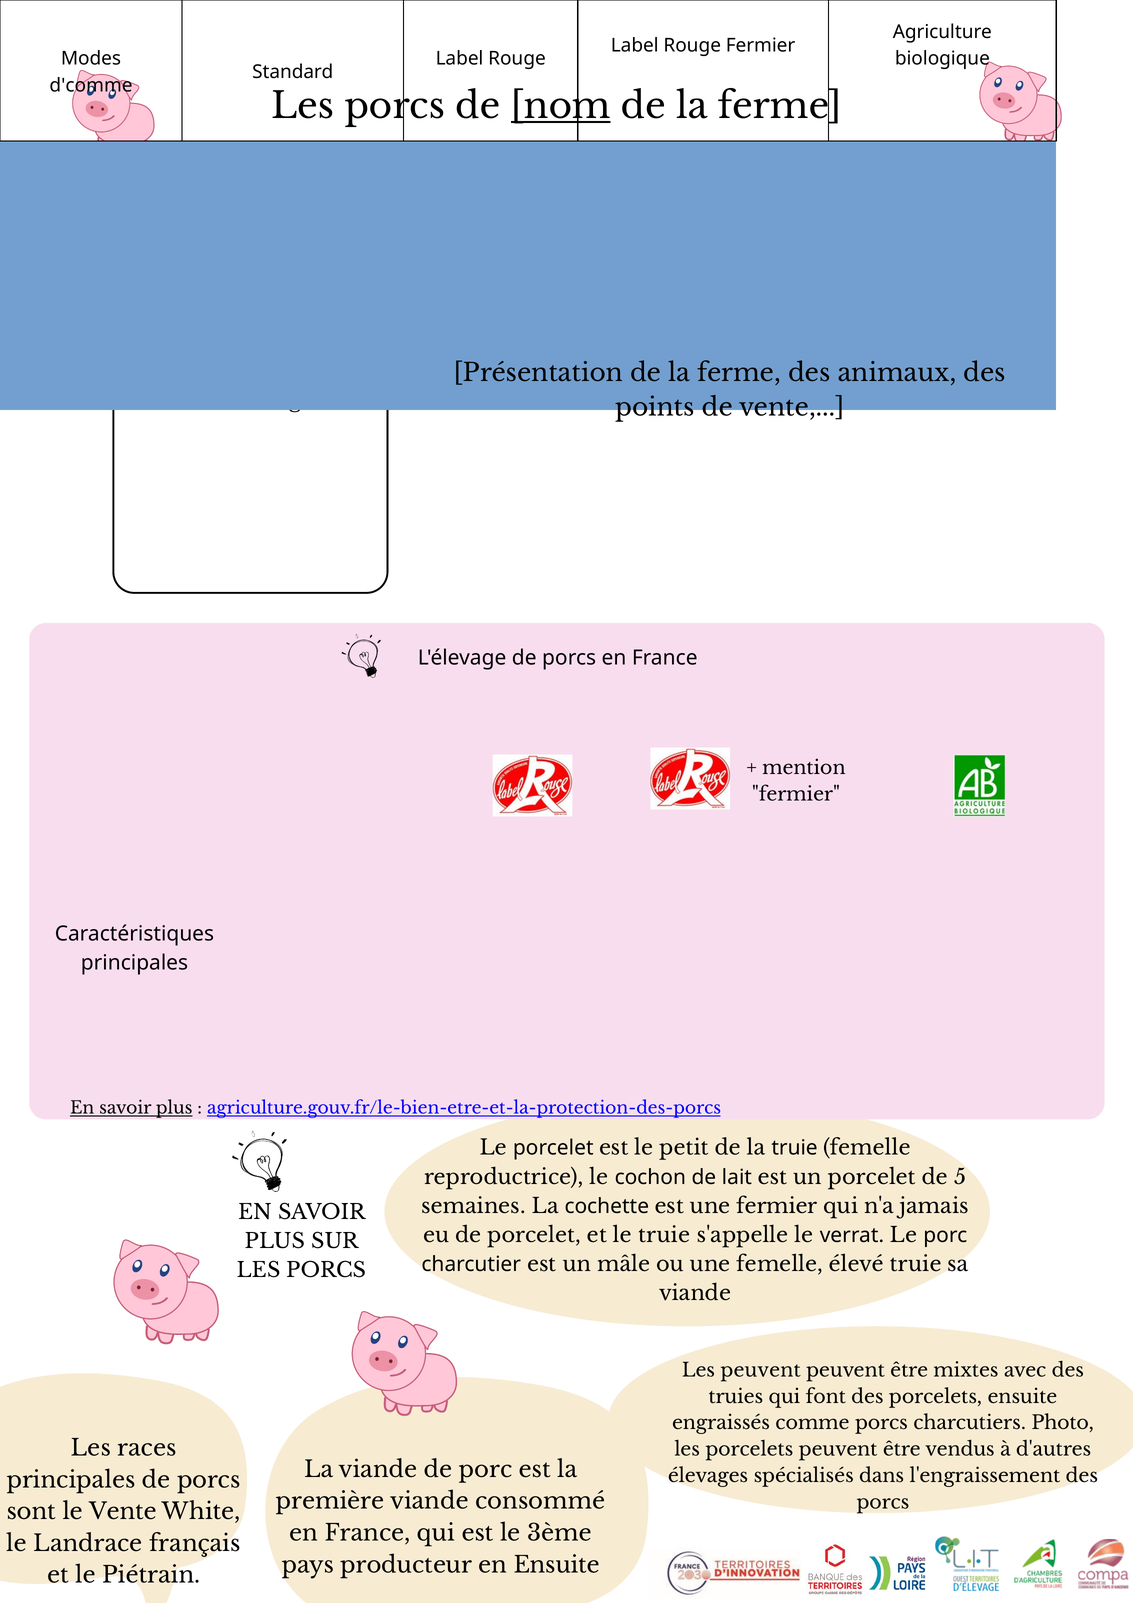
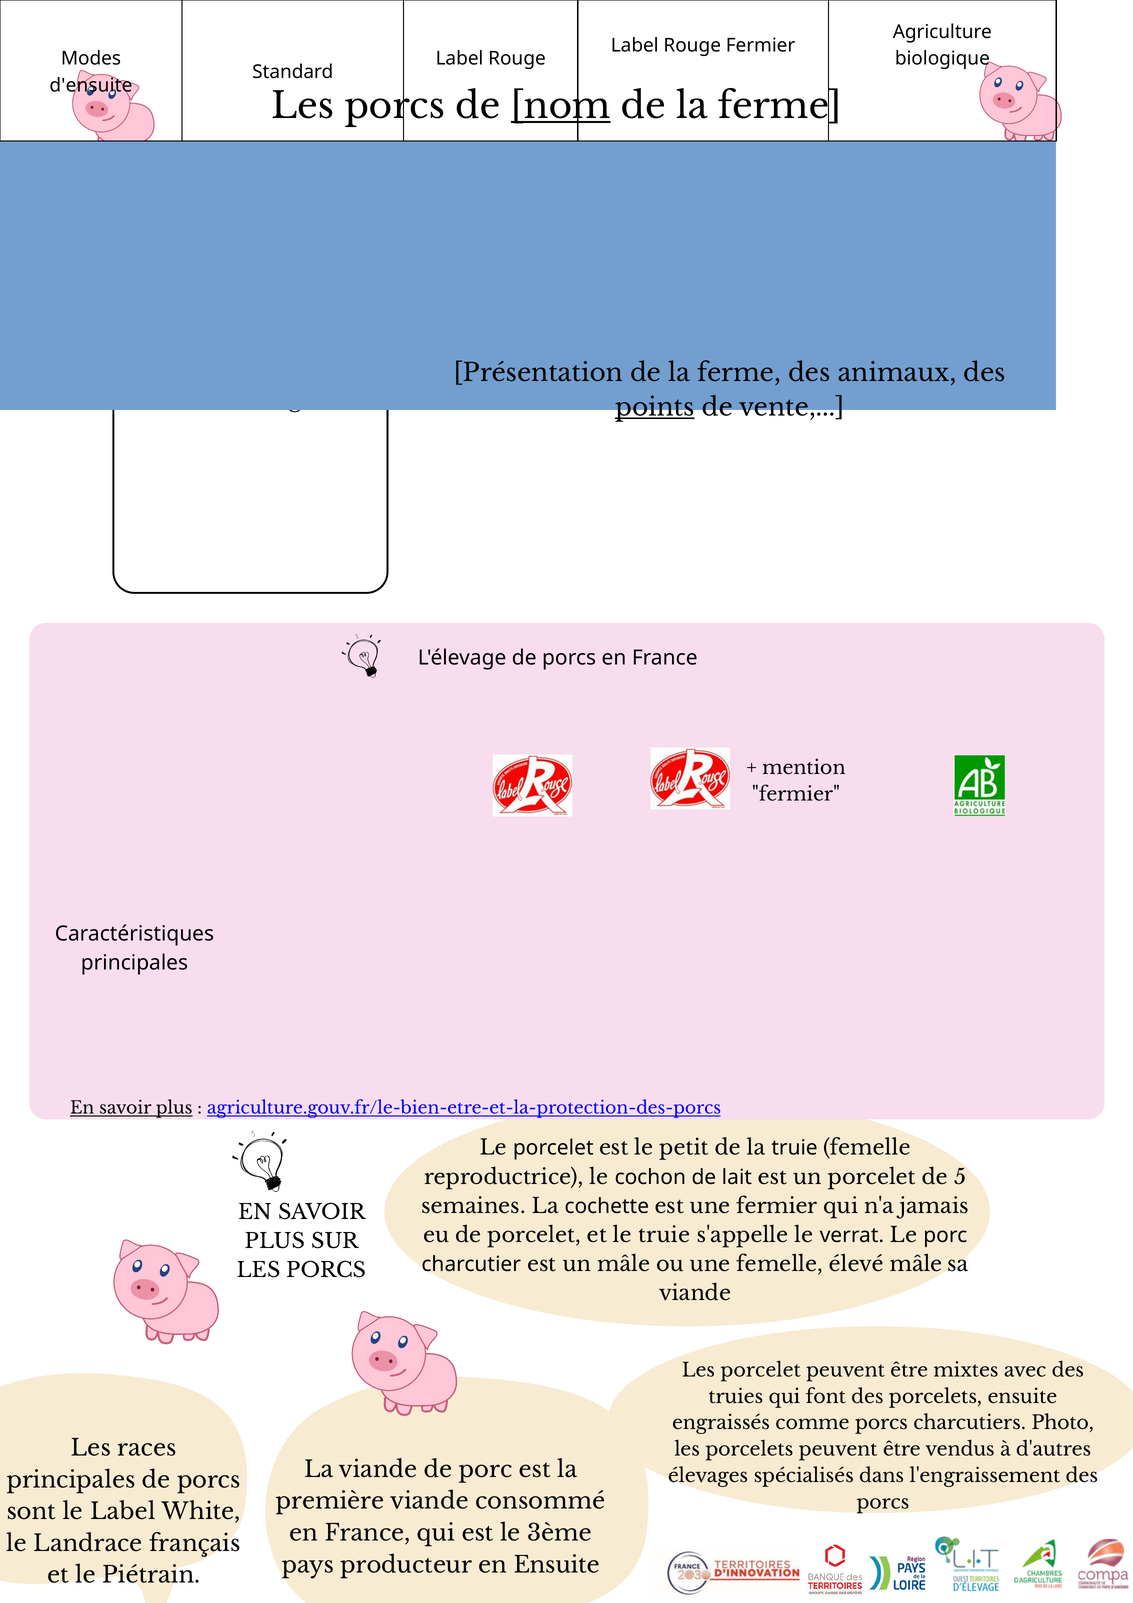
d'comme: d'comme -> d'ensuite
points underline: none -> present
élevé truie: truie -> mâle
Les peuvent: peuvent -> porcelet
le Vente: Vente -> Label
